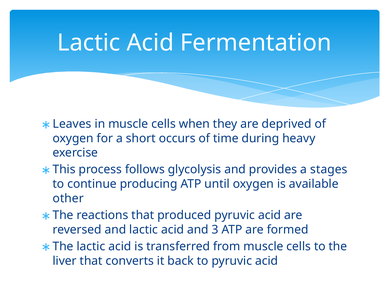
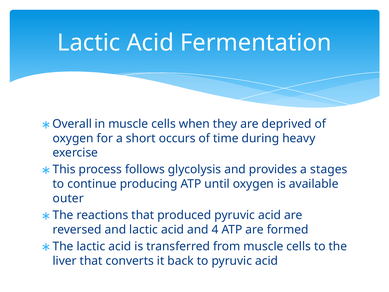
Leaves: Leaves -> Overall
other: other -> outer
3: 3 -> 4
